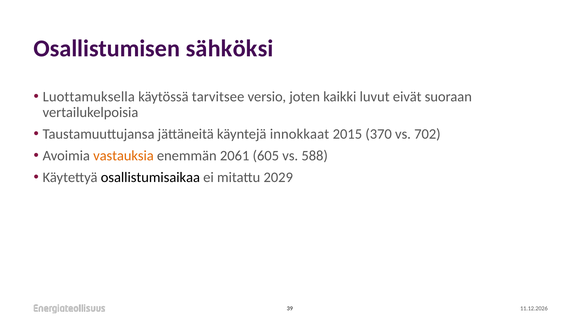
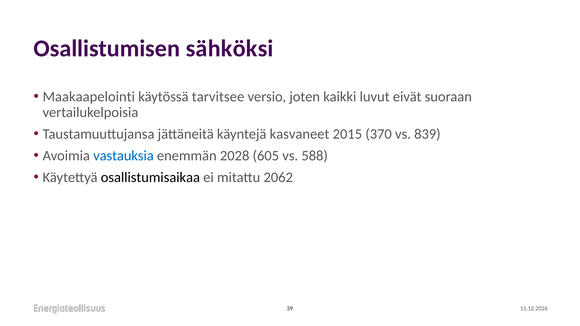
Luottamuksella: Luottamuksella -> Maakaapelointi
innokkaat: innokkaat -> kasvaneet
702: 702 -> 839
vastauksia colour: orange -> blue
2061: 2061 -> 2028
2029: 2029 -> 2062
